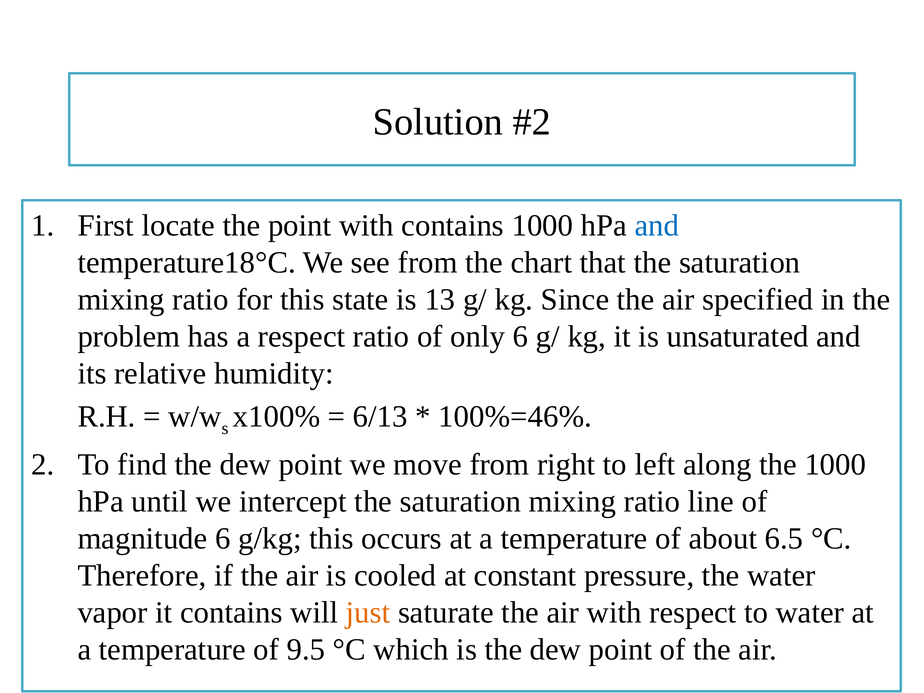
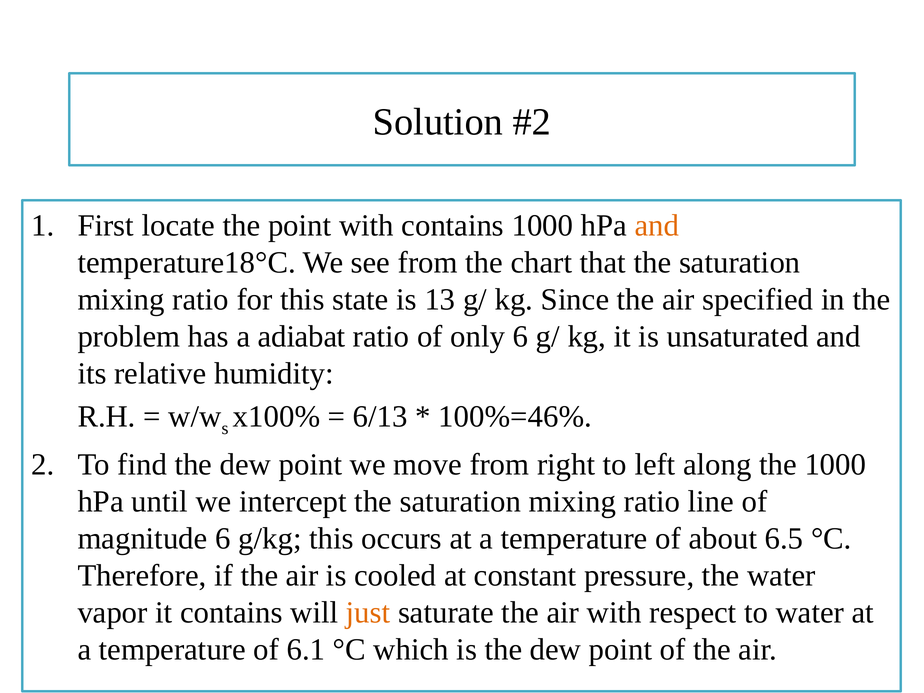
and at (657, 226) colour: blue -> orange
a respect: respect -> adiabat
9.5: 9.5 -> 6.1
